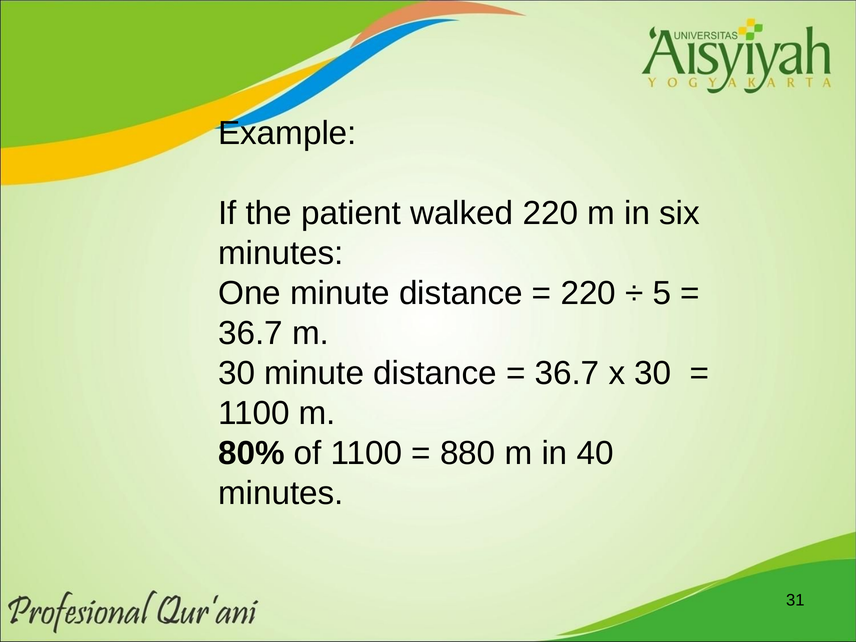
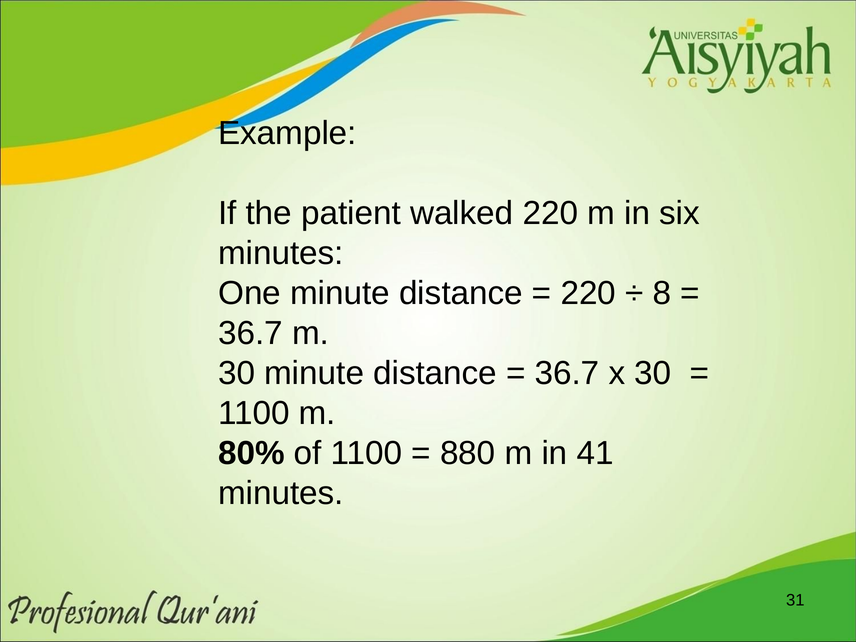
5: 5 -> 8
40: 40 -> 41
